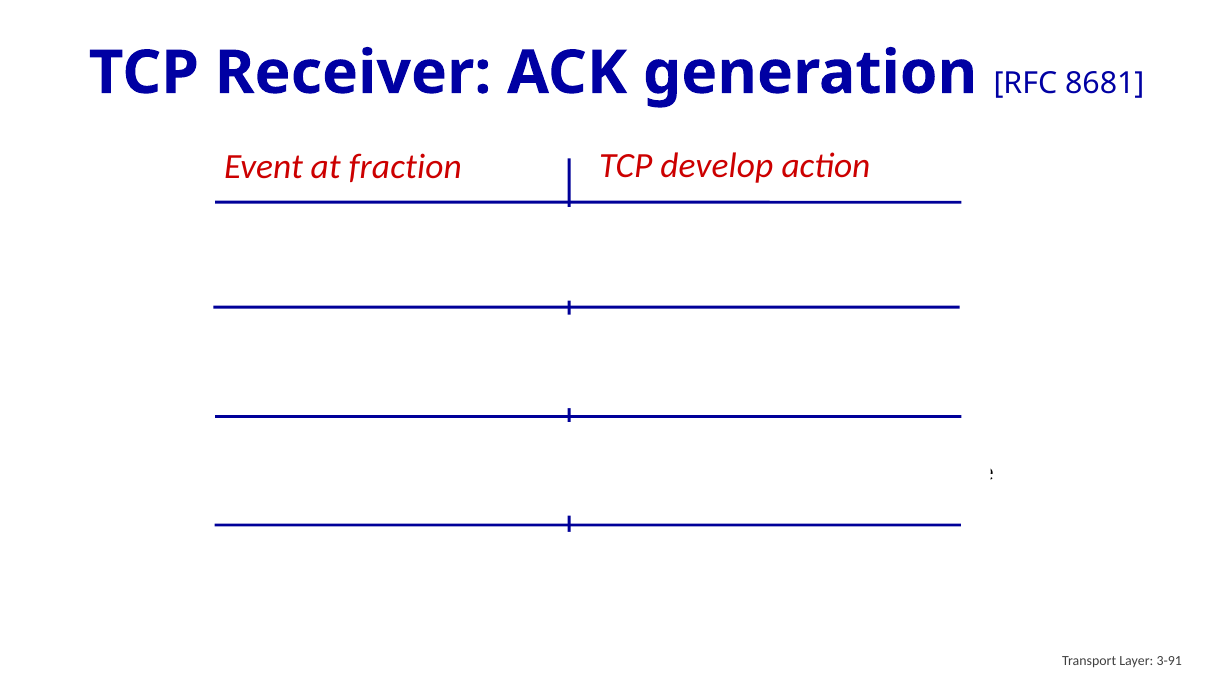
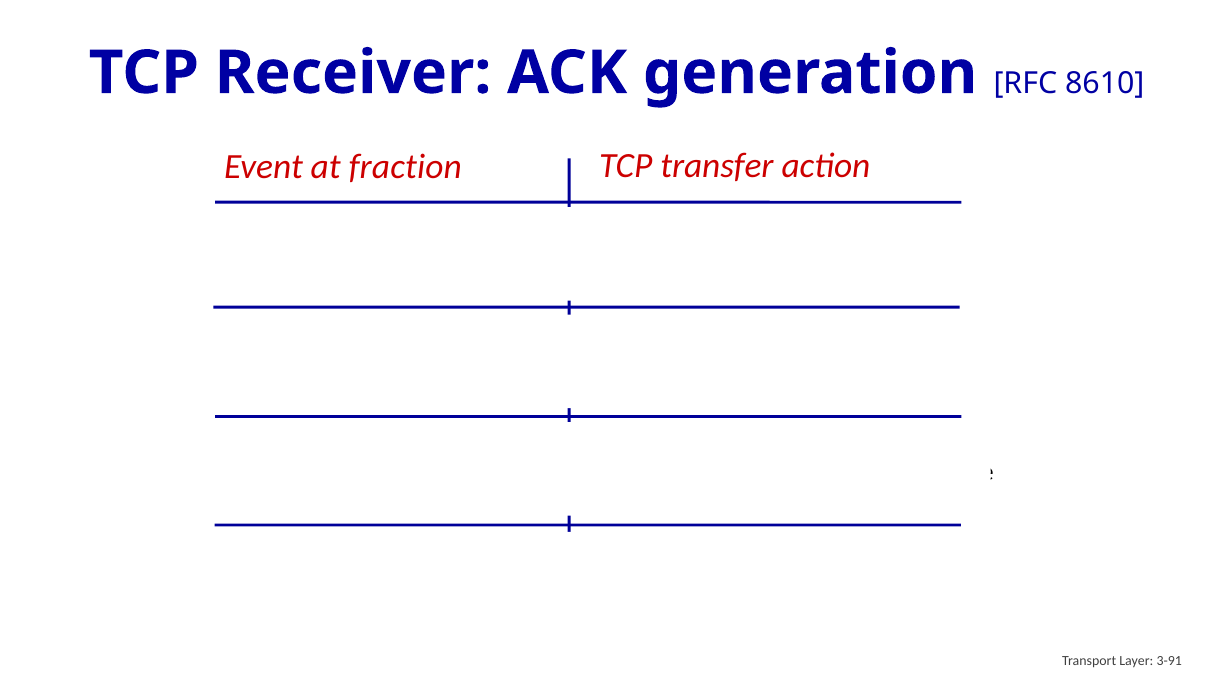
8681: 8681 -> 8610
develop: develop -> transfer
